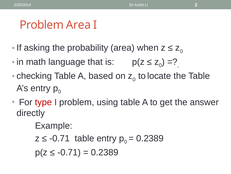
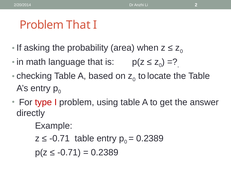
Problem Area: Area -> That
